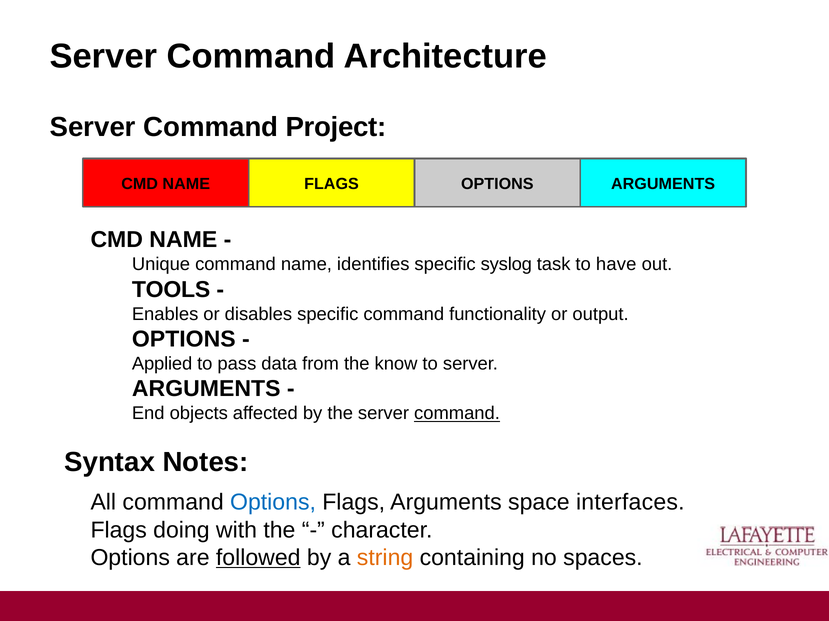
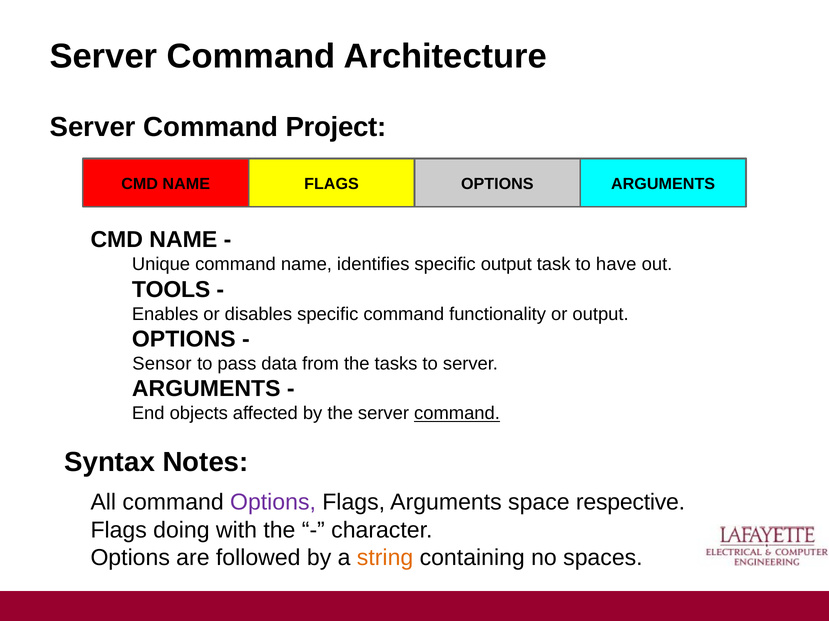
specific syslog: syslog -> output
Applied: Applied -> Sensor
know: know -> tasks
Options at (273, 503) colour: blue -> purple
interfaces: interfaces -> respective
followed underline: present -> none
